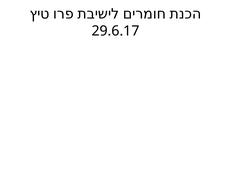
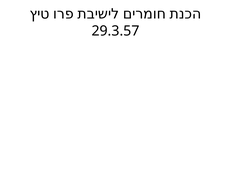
29.6.17: 29.6.17 -> 29.3.57
